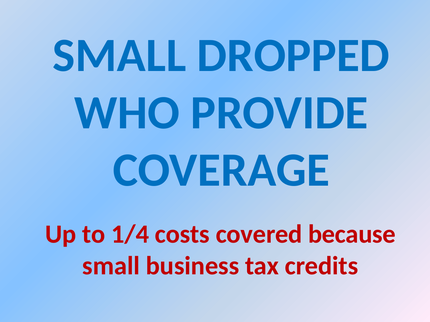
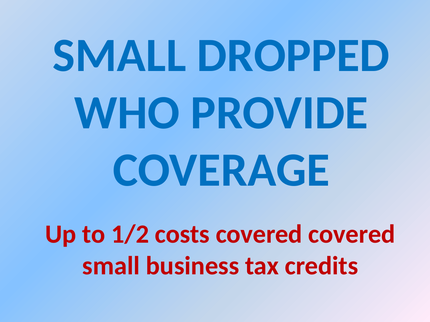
1/4: 1/4 -> 1/2
covered because: because -> covered
